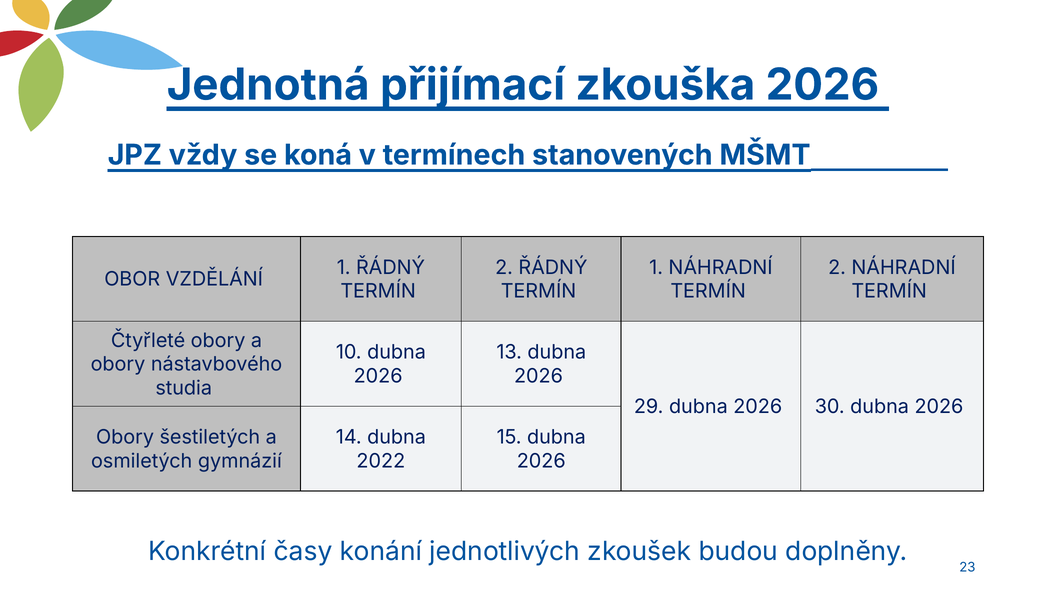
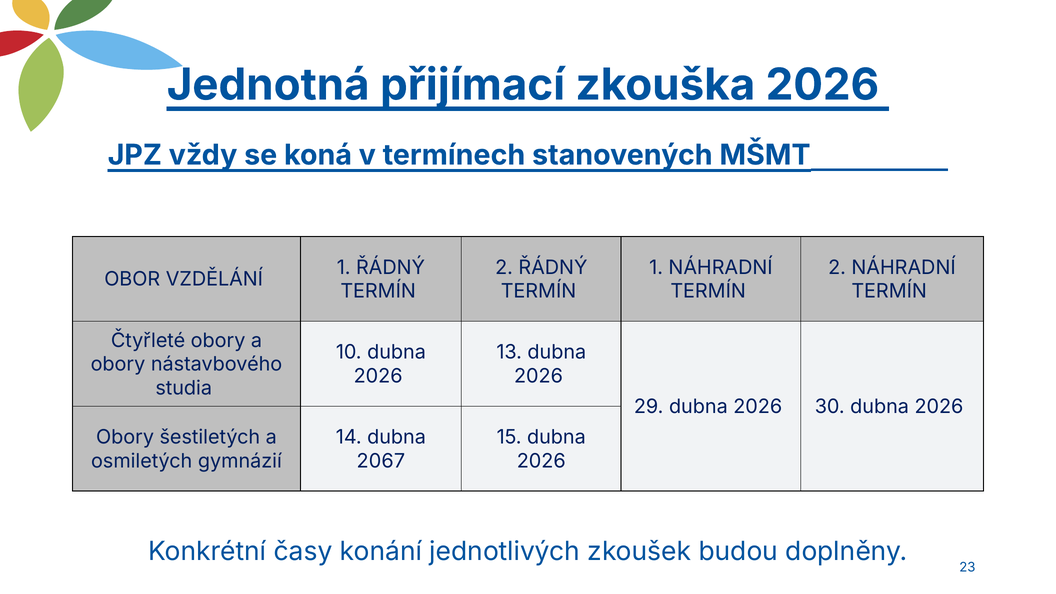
2022: 2022 -> 2067
